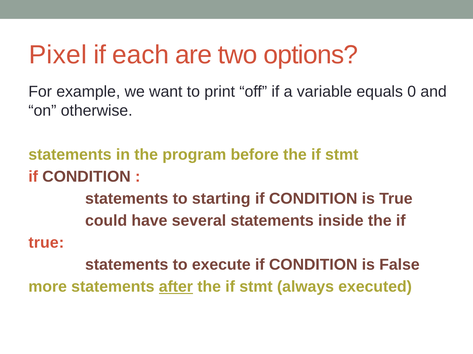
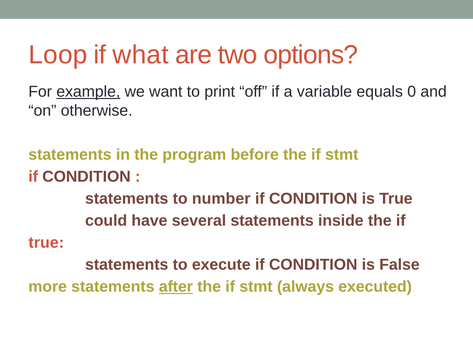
Pixel: Pixel -> Loop
each: each -> what
example underline: none -> present
starting: starting -> number
